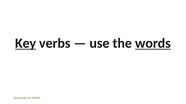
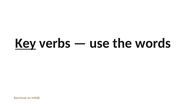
words underline: present -> none
